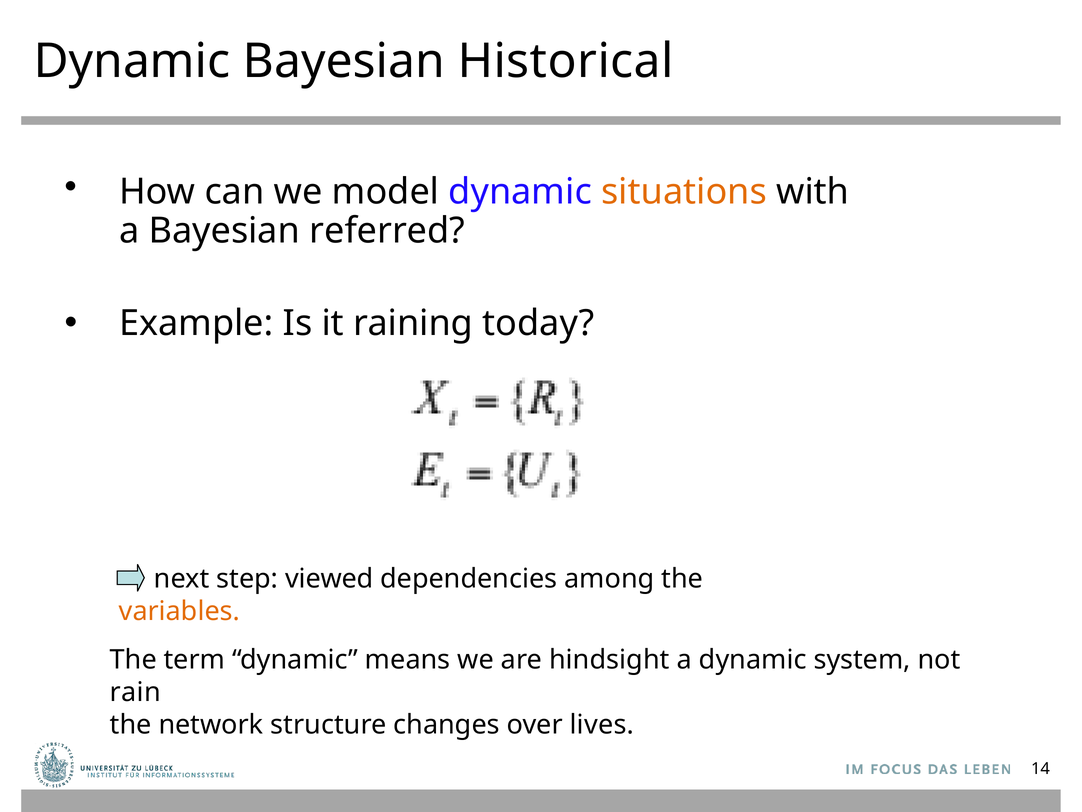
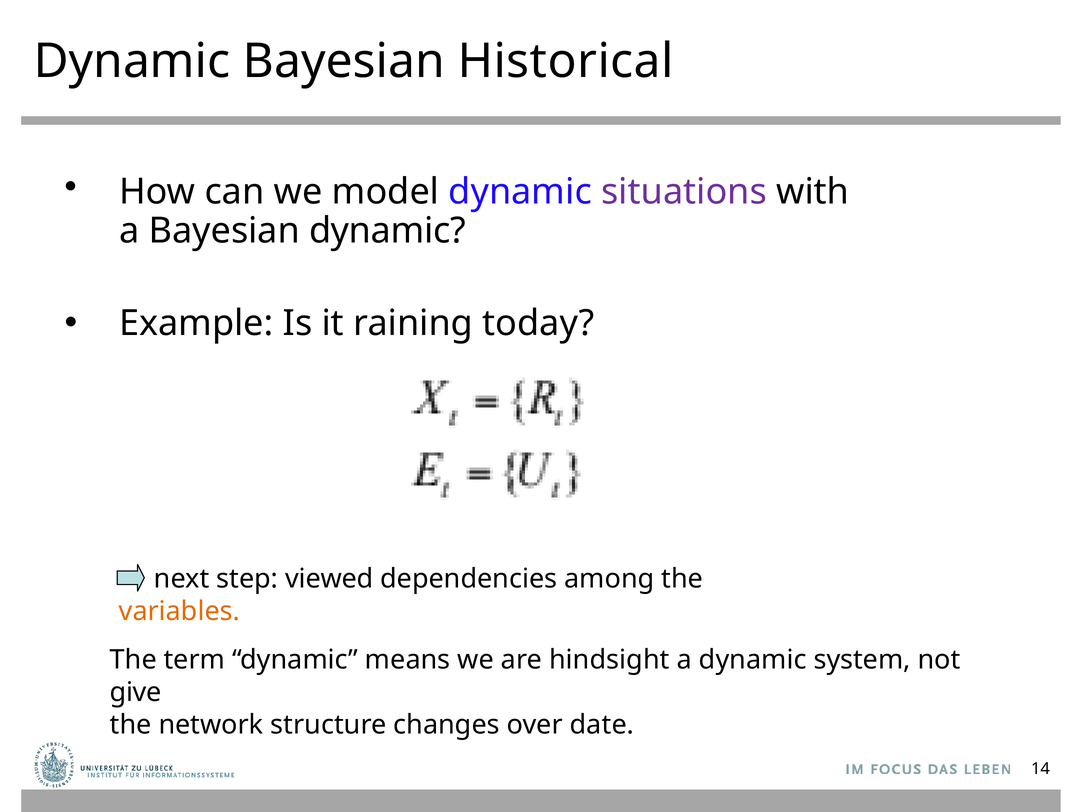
situations colour: orange -> purple
Bayesian referred: referred -> dynamic
rain: rain -> give
lives: lives -> date
